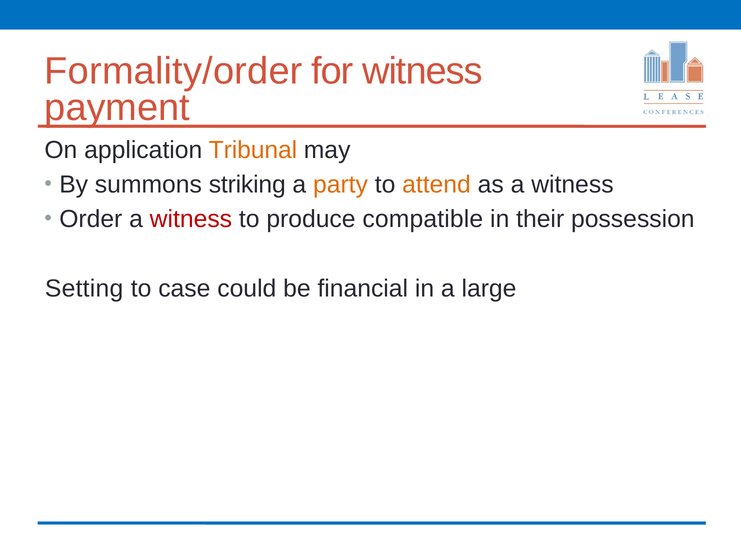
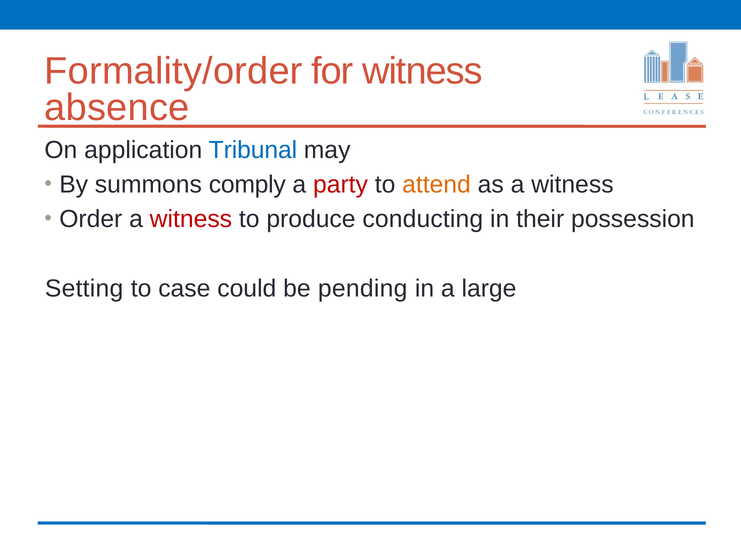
payment: payment -> absence
Tribunal colour: orange -> blue
striking: striking -> comply
party colour: orange -> red
compatible: compatible -> conducting
financial: financial -> pending
